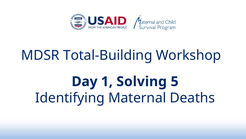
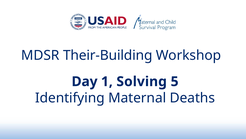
Total-Building: Total-Building -> Their-Building
